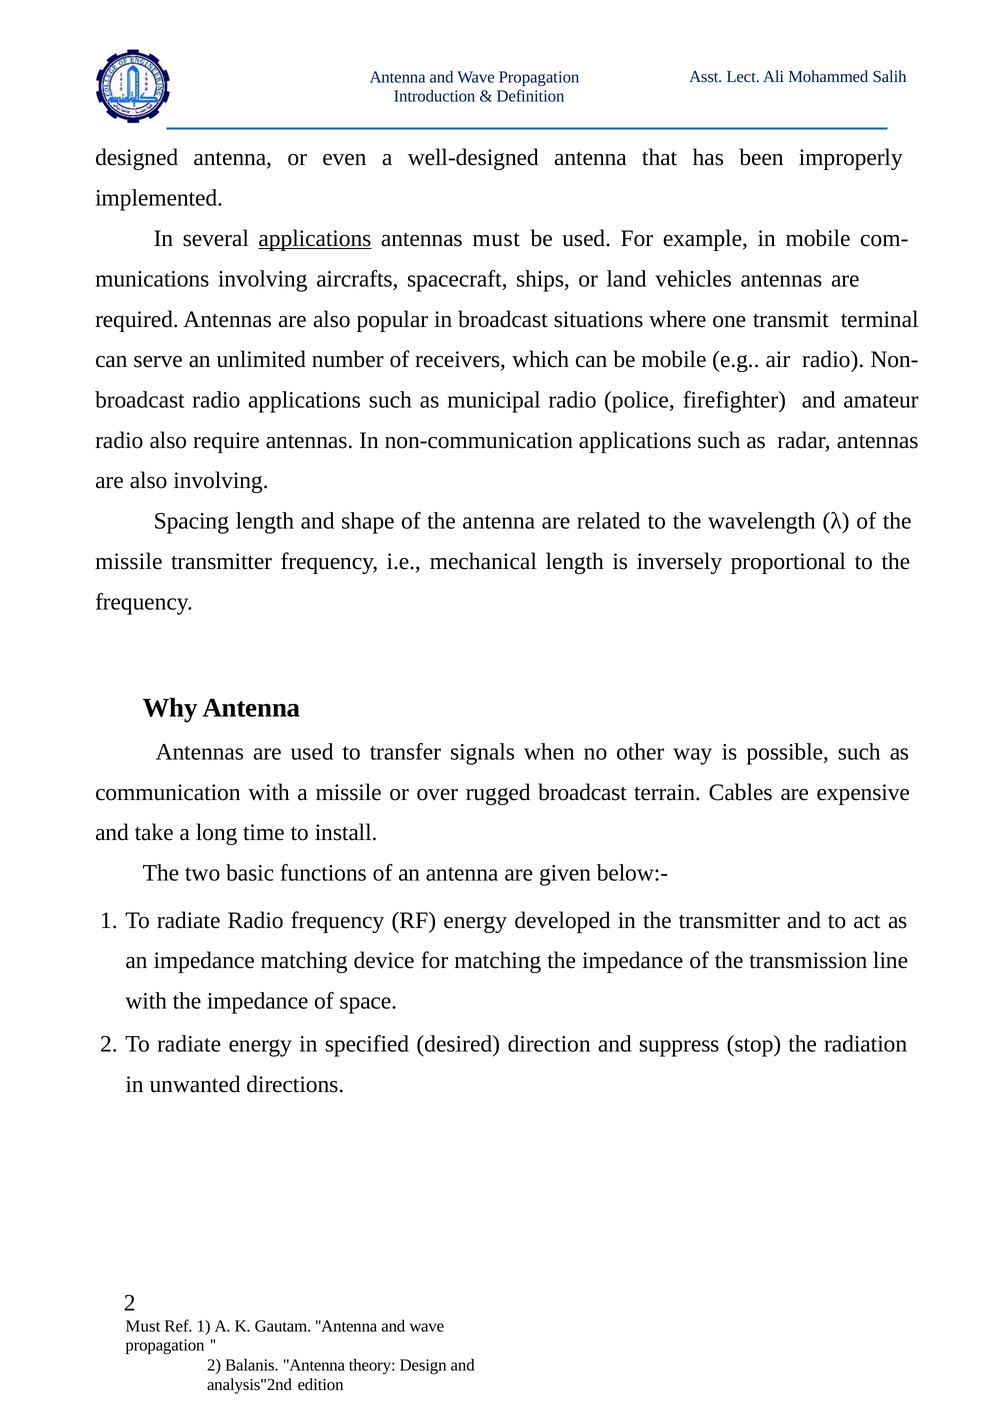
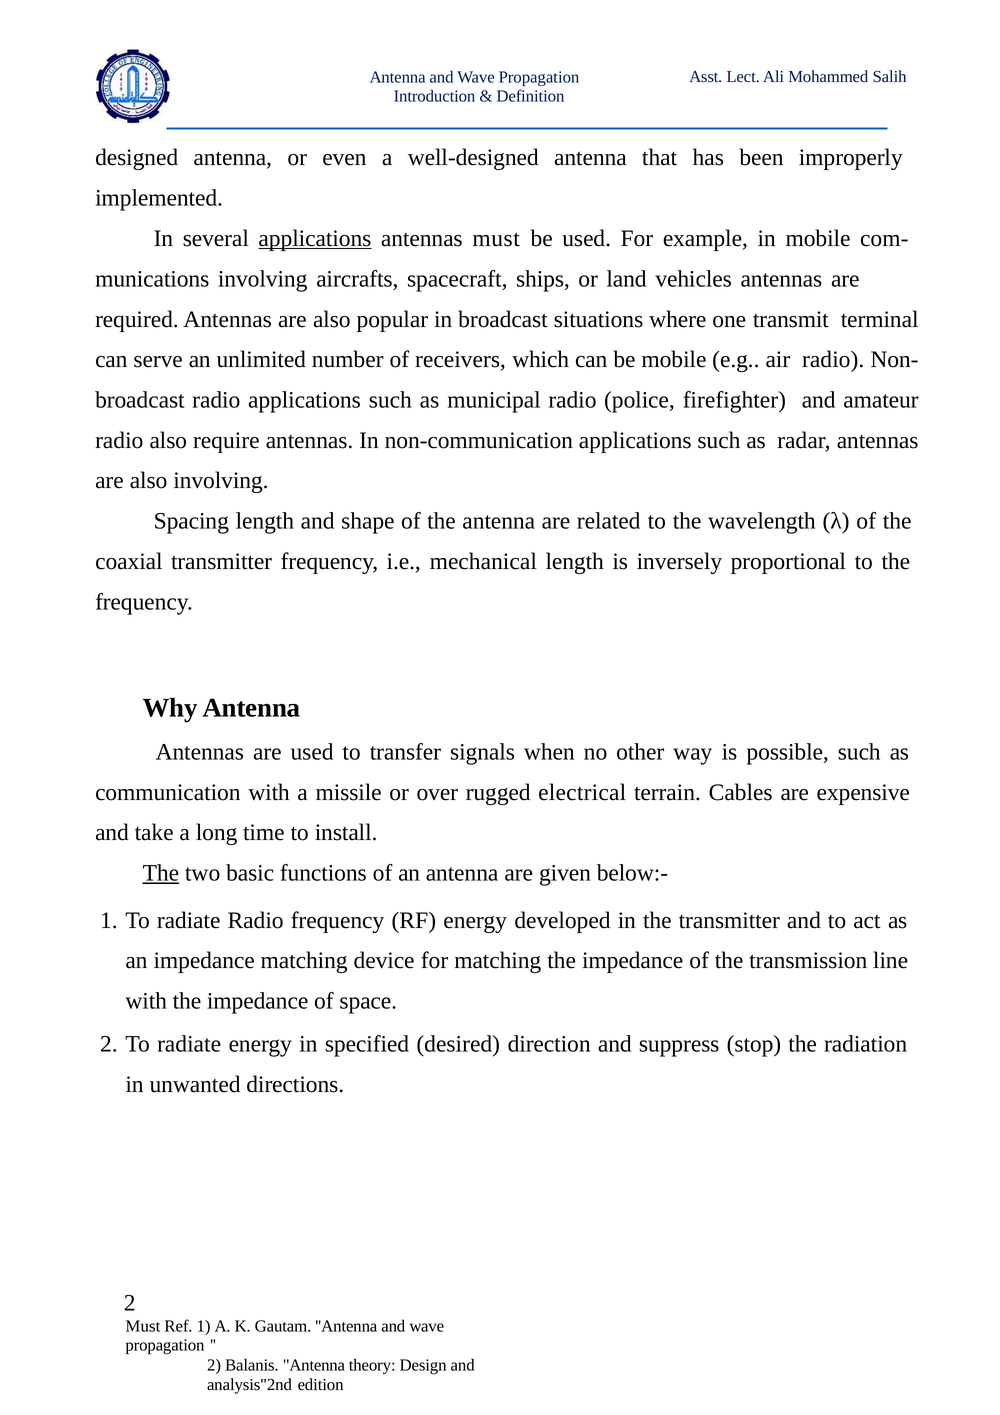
missile at (129, 561): missile -> coaxial
rugged broadcast: broadcast -> electrical
The at (161, 873) underline: none -> present
